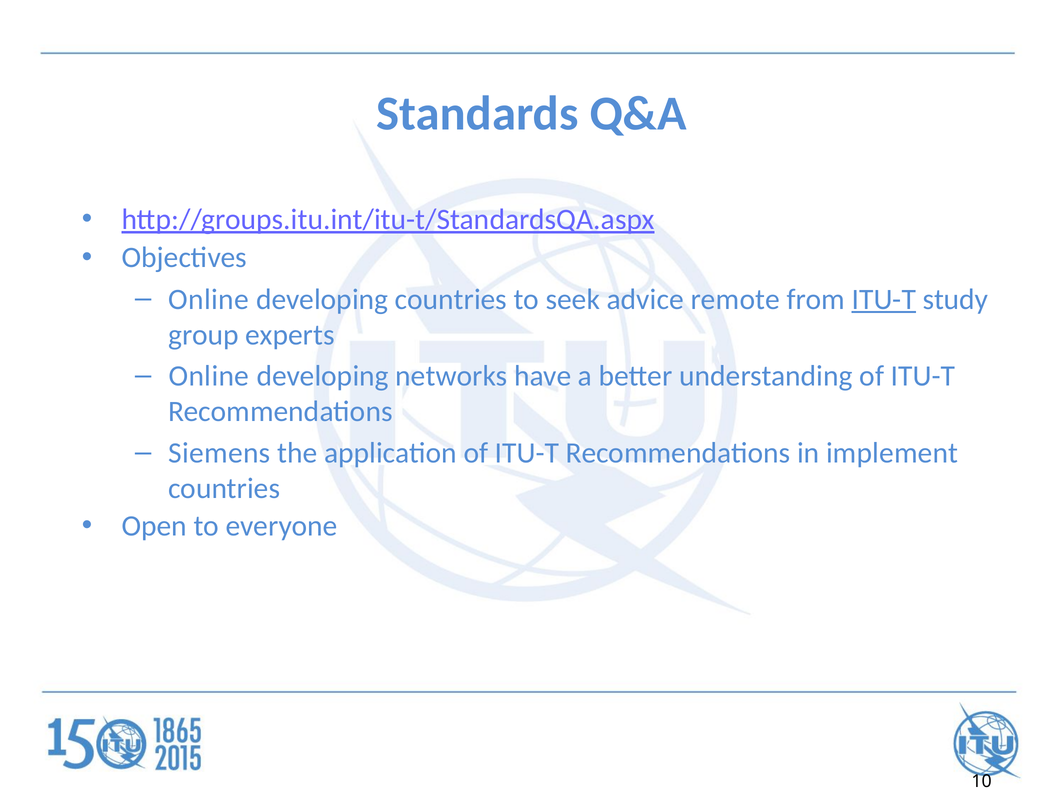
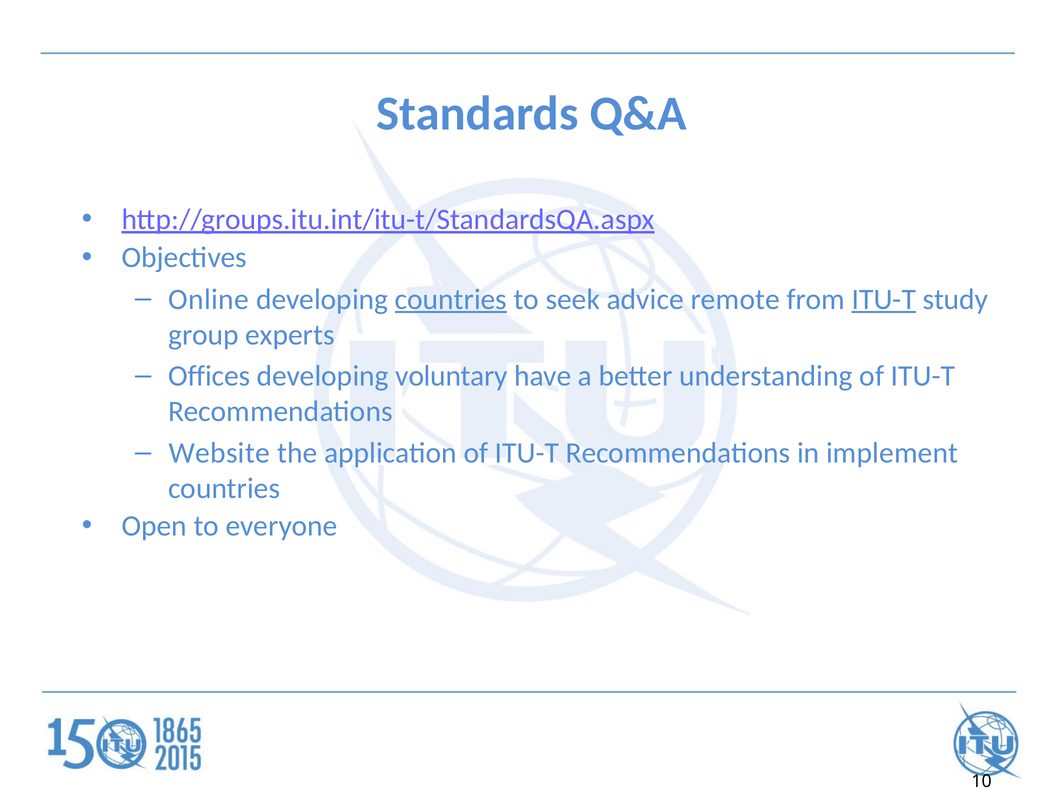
countries at (451, 299) underline: none -> present
Online at (209, 376): Online -> Offices
networks: networks -> voluntary
Siemens: Siemens -> Website
